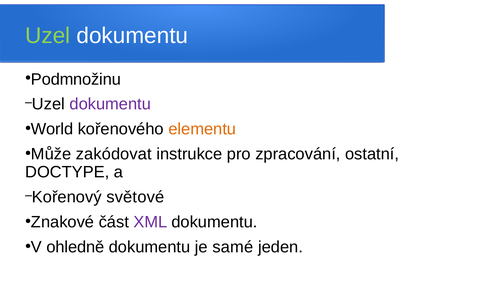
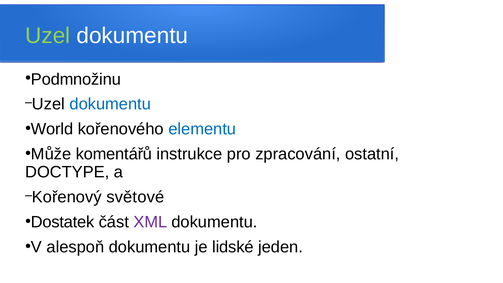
dokumentu at (110, 104) colour: purple -> blue
elementu colour: orange -> blue
zakódovat: zakódovat -> komentářů
Znakové: Znakové -> Dostatek
ohledně: ohledně -> alespoň
samé: samé -> lidské
